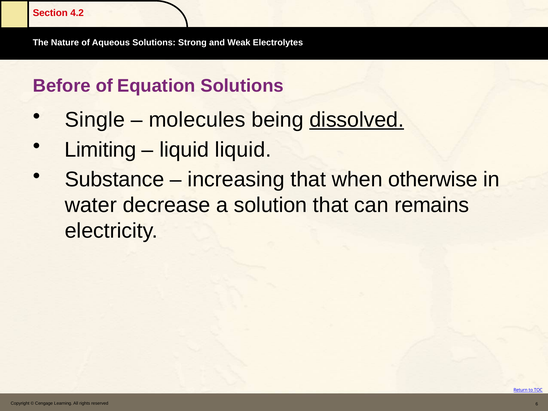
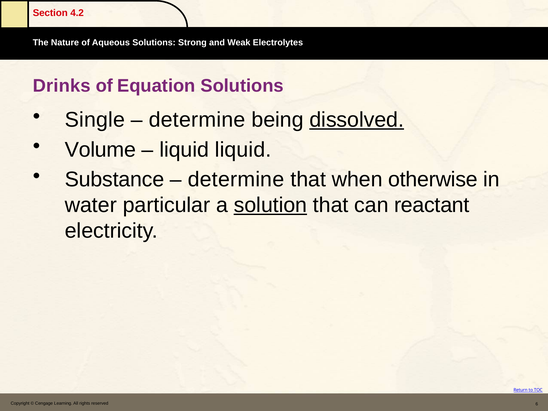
Before: Before -> Drinks
molecules at (197, 120): molecules -> determine
Limiting: Limiting -> Volume
increasing at (236, 180): increasing -> determine
decrease: decrease -> particular
solution underline: none -> present
remains: remains -> reactant
